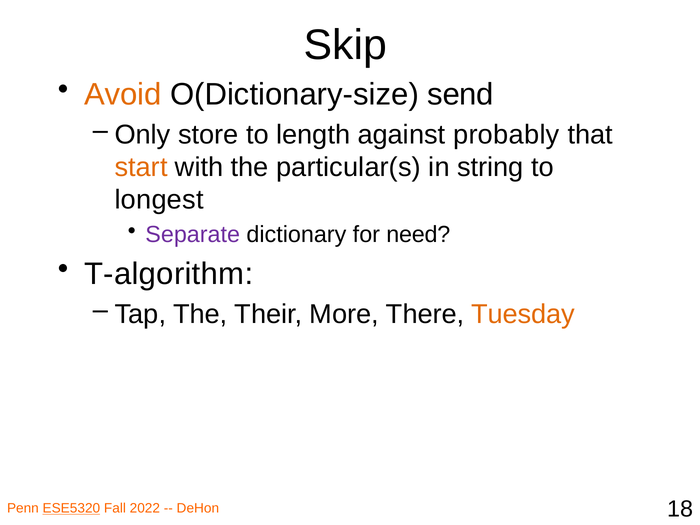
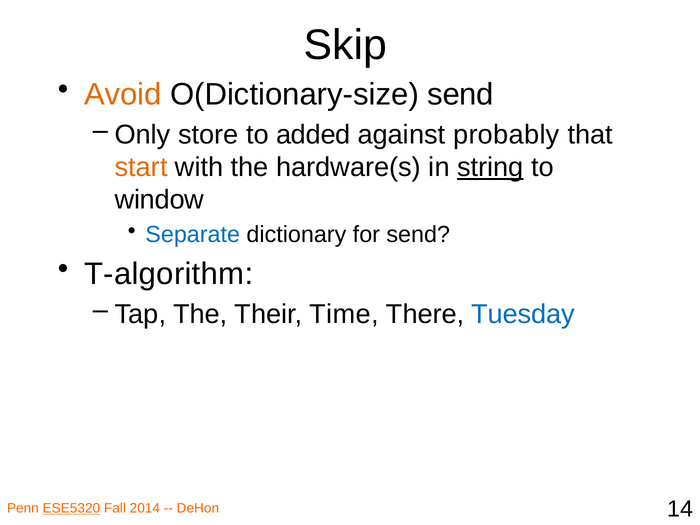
length: length -> added
particular(s: particular(s -> hardware(s
string underline: none -> present
longest: longest -> window
Separate colour: purple -> blue
for need: need -> send
More: More -> Time
Tuesday colour: orange -> blue
2022: 2022 -> 2014
18: 18 -> 14
